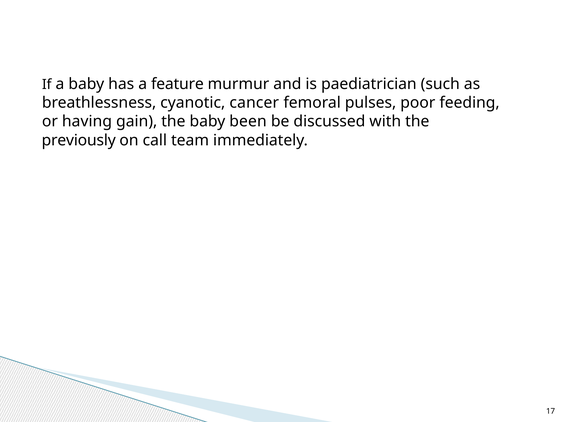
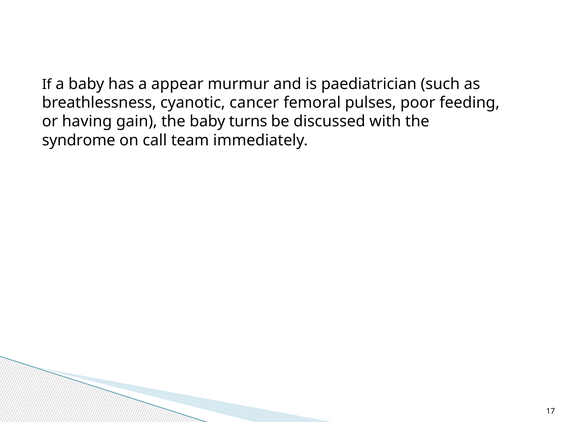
feature: feature -> appear
been: been -> turns
previously: previously -> syndrome
